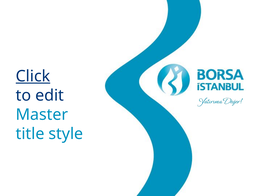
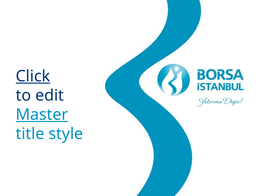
Master underline: none -> present
